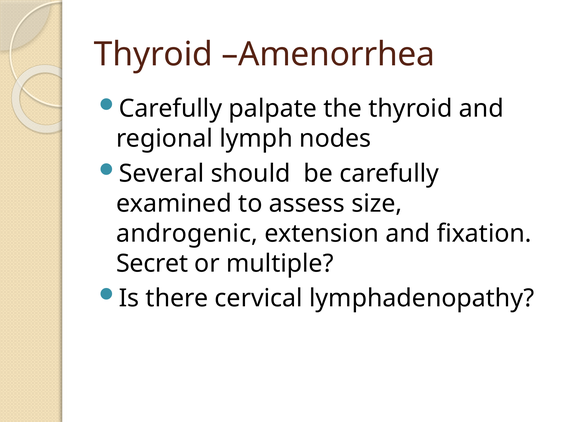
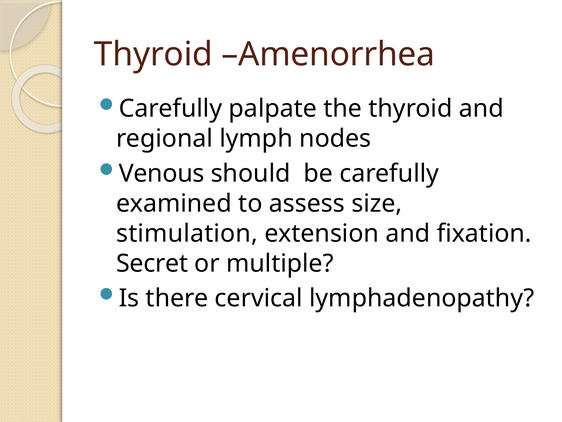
Several: Several -> Venous
androgenic: androgenic -> stimulation
